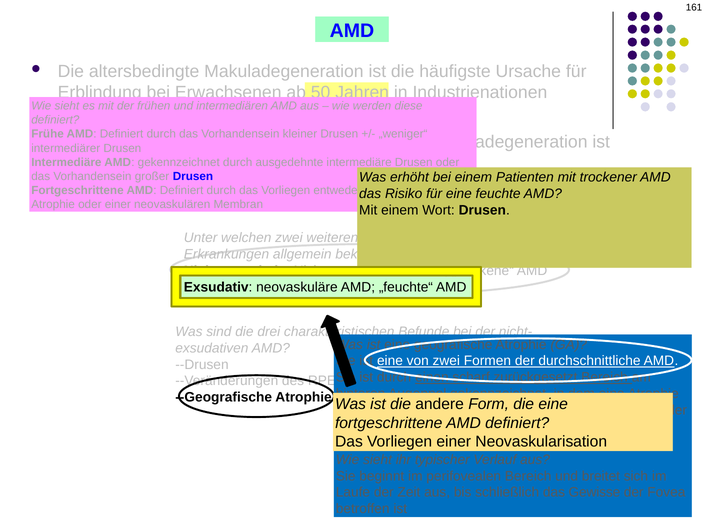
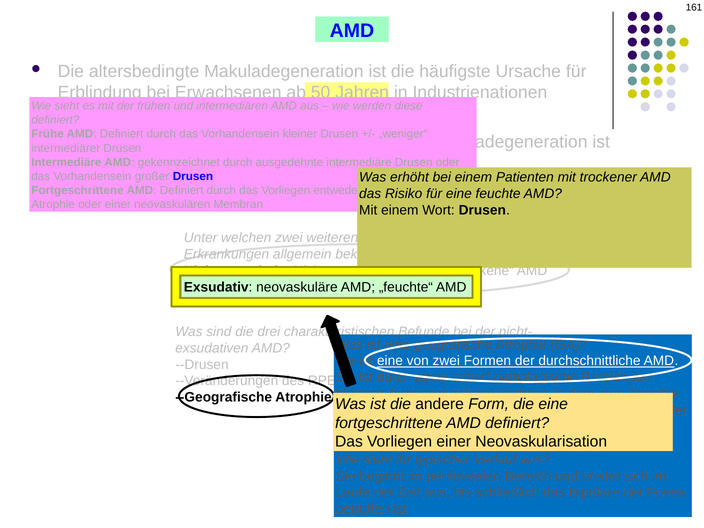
zurückgesetzt: zurückgesetzt -> pathologische
Gewisse: Gewisse -> Bipolare
